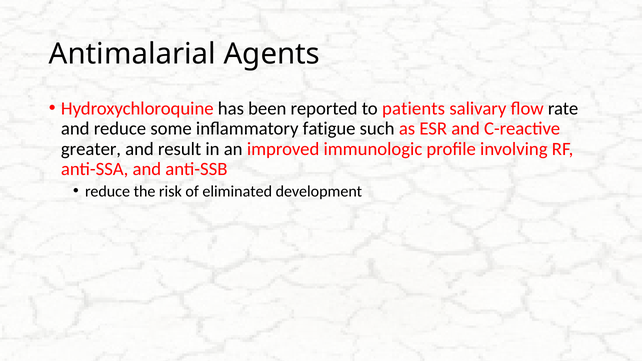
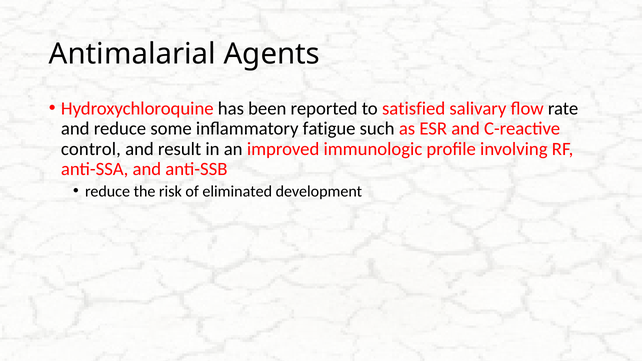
patients: patients -> satisfied
greater: greater -> control
